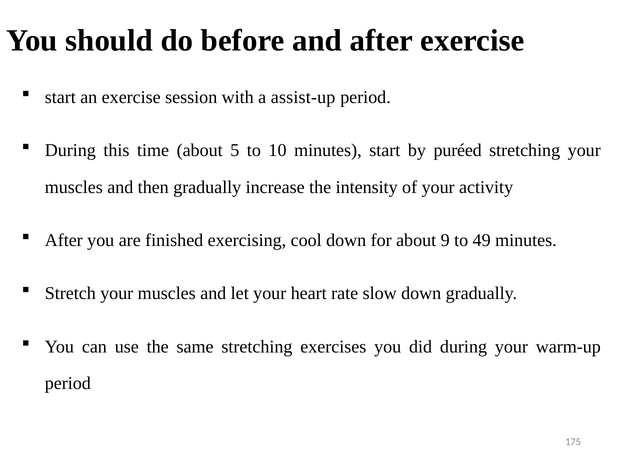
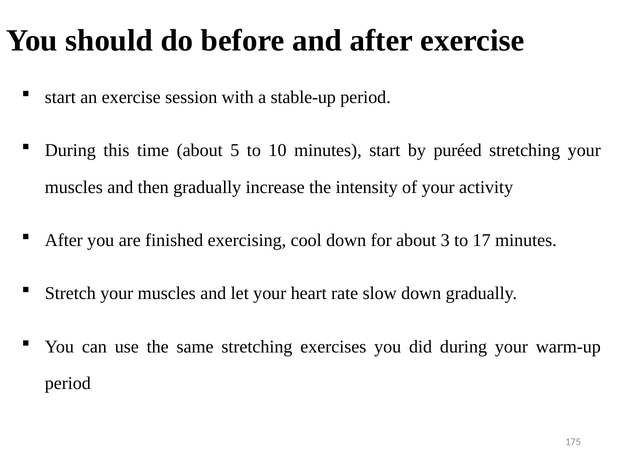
assist-up: assist-up -> stable-up
9: 9 -> 3
49: 49 -> 17
